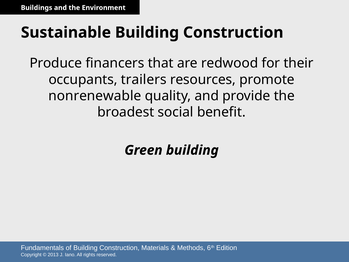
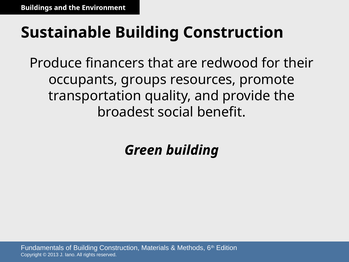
trailers: trailers -> groups
nonrenewable: nonrenewable -> transportation
